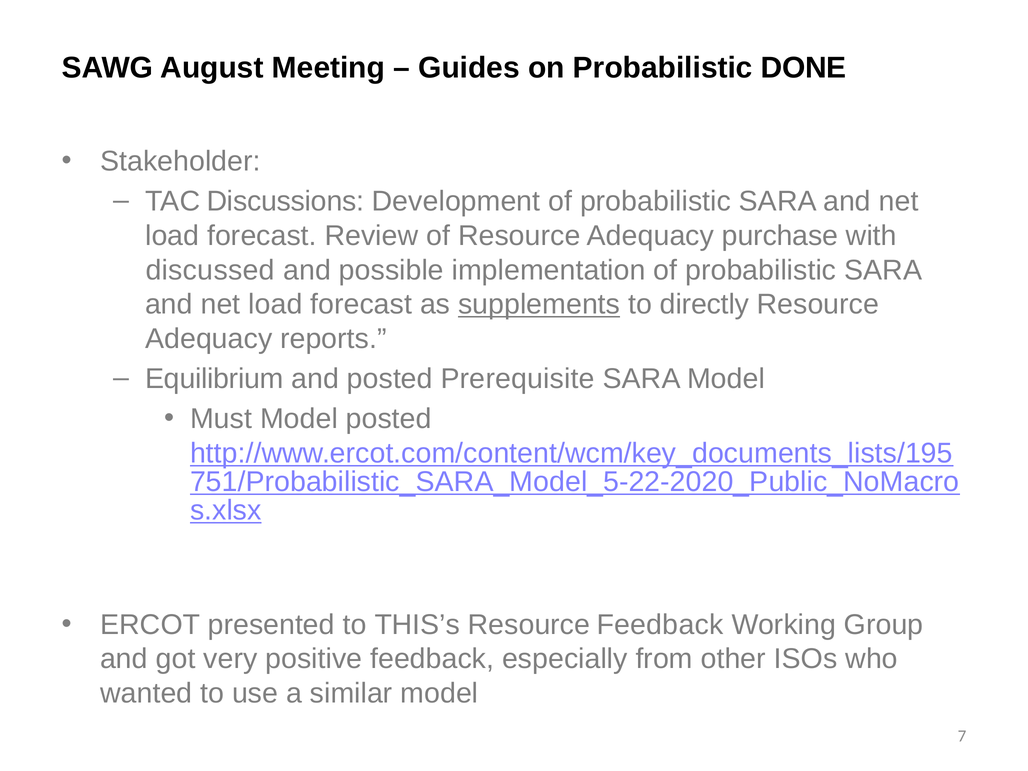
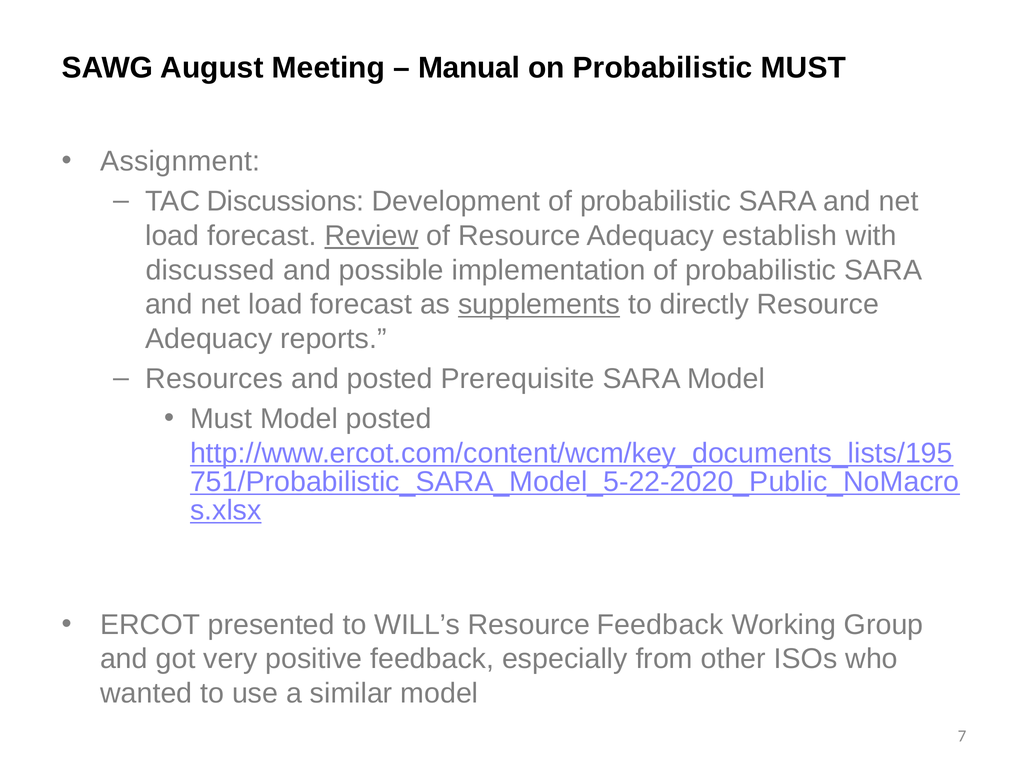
Guides: Guides -> Manual
Probabilistic DONE: DONE -> MUST
Stakeholder: Stakeholder -> Assignment
Review underline: none -> present
purchase: purchase -> establish
Equilibrium: Equilibrium -> Resources
THIS’s: THIS’s -> WILL’s
